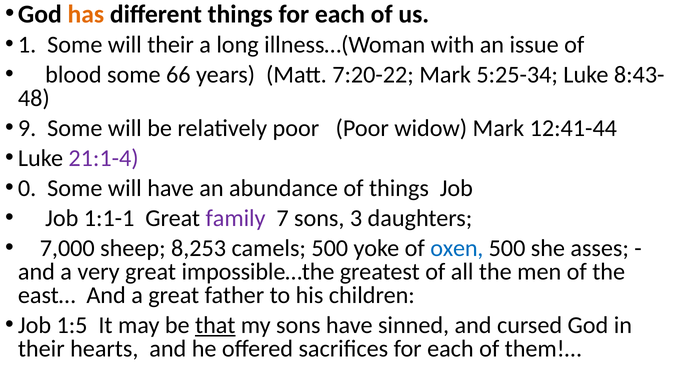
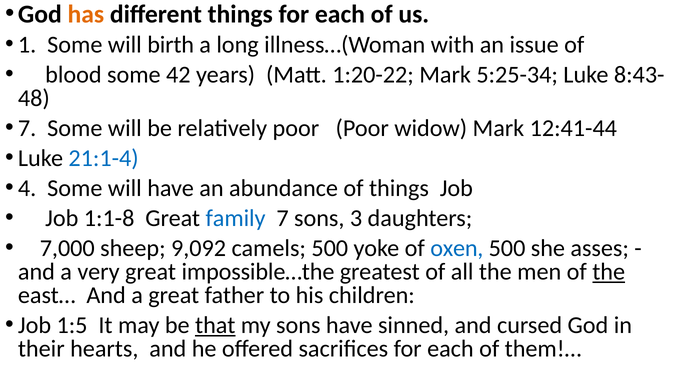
will their: their -> birth
66: 66 -> 42
7:20-22: 7:20-22 -> 1:20-22
9 at (27, 128): 9 -> 7
21:1-4 colour: purple -> blue
0: 0 -> 4
1:1-1: 1:1-1 -> 1:1-8
family colour: purple -> blue
8,253: 8,253 -> 9,092
the at (609, 272) underline: none -> present
